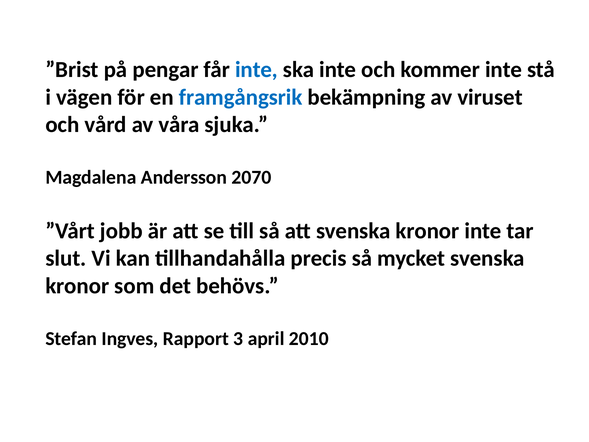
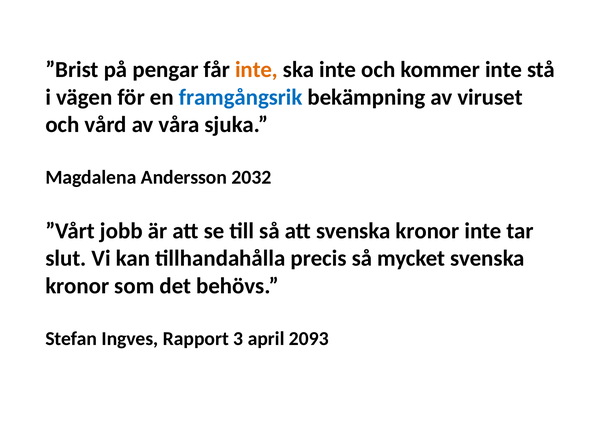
inte at (256, 70) colour: blue -> orange
2070: 2070 -> 2032
2010: 2010 -> 2093
